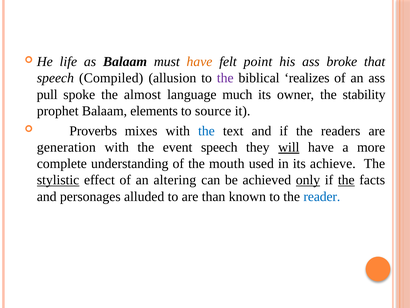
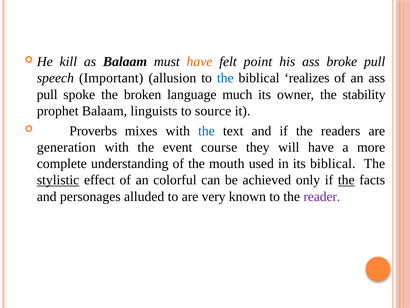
life: life -> kill
broke that: that -> pull
Compiled: Compiled -> Important
the at (225, 78) colour: purple -> blue
almost: almost -> broken
elements: elements -> linguists
event speech: speech -> course
will underline: present -> none
its achieve: achieve -> biblical
altering: altering -> colorful
only underline: present -> none
than: than -> very
reader colour: blue -> purple
